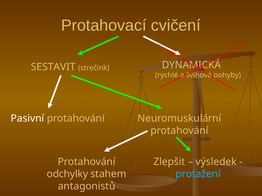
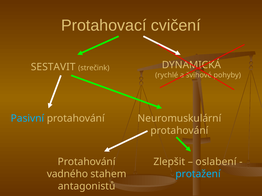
Pasivní colour: white -> light blue
výsledek: výsledek -> oslabení
odchylky: odchylky -> vadného
